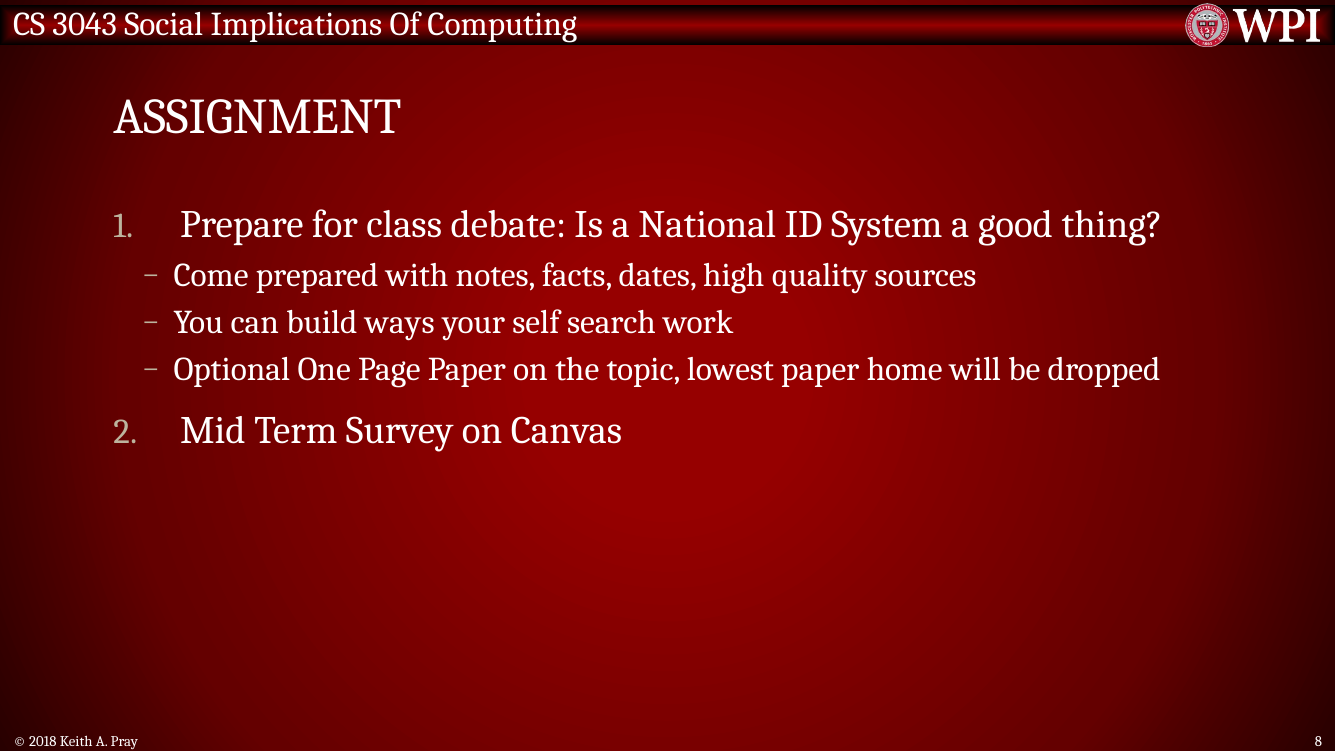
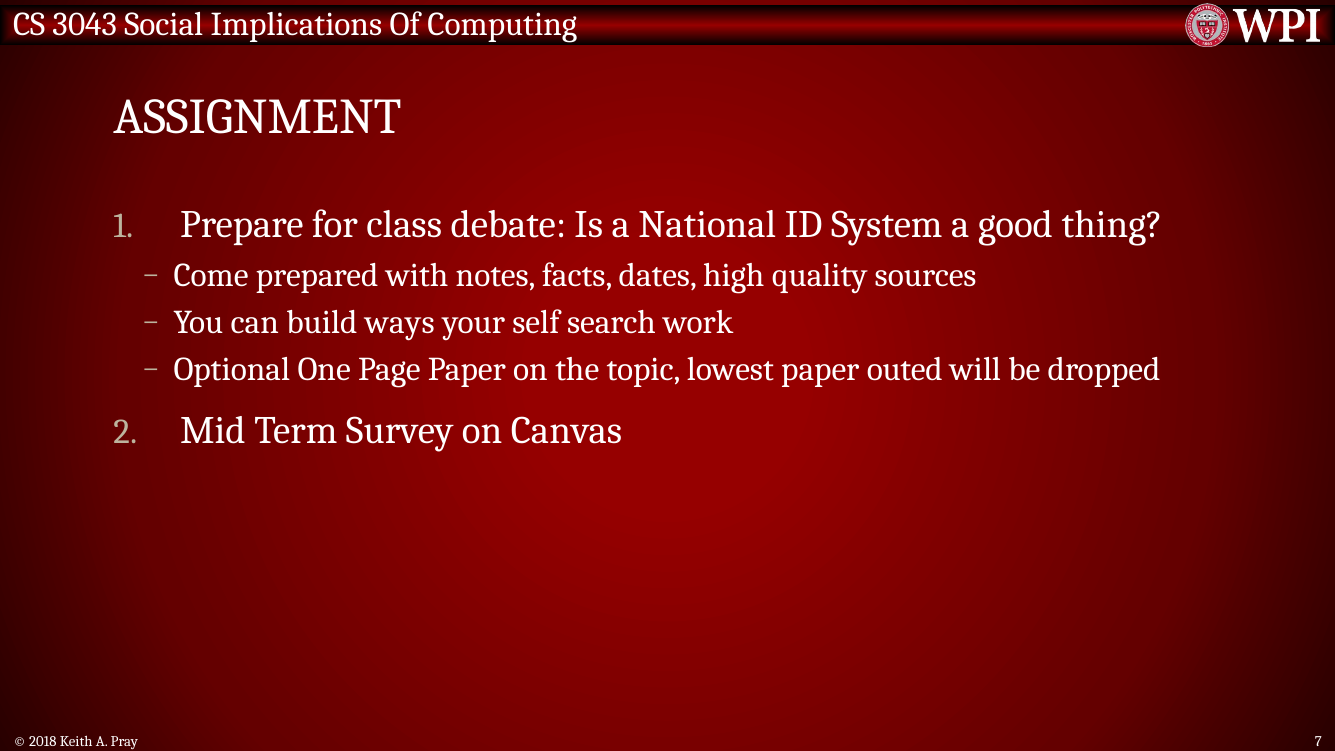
home: home -> outed
8: 8 -> 7
